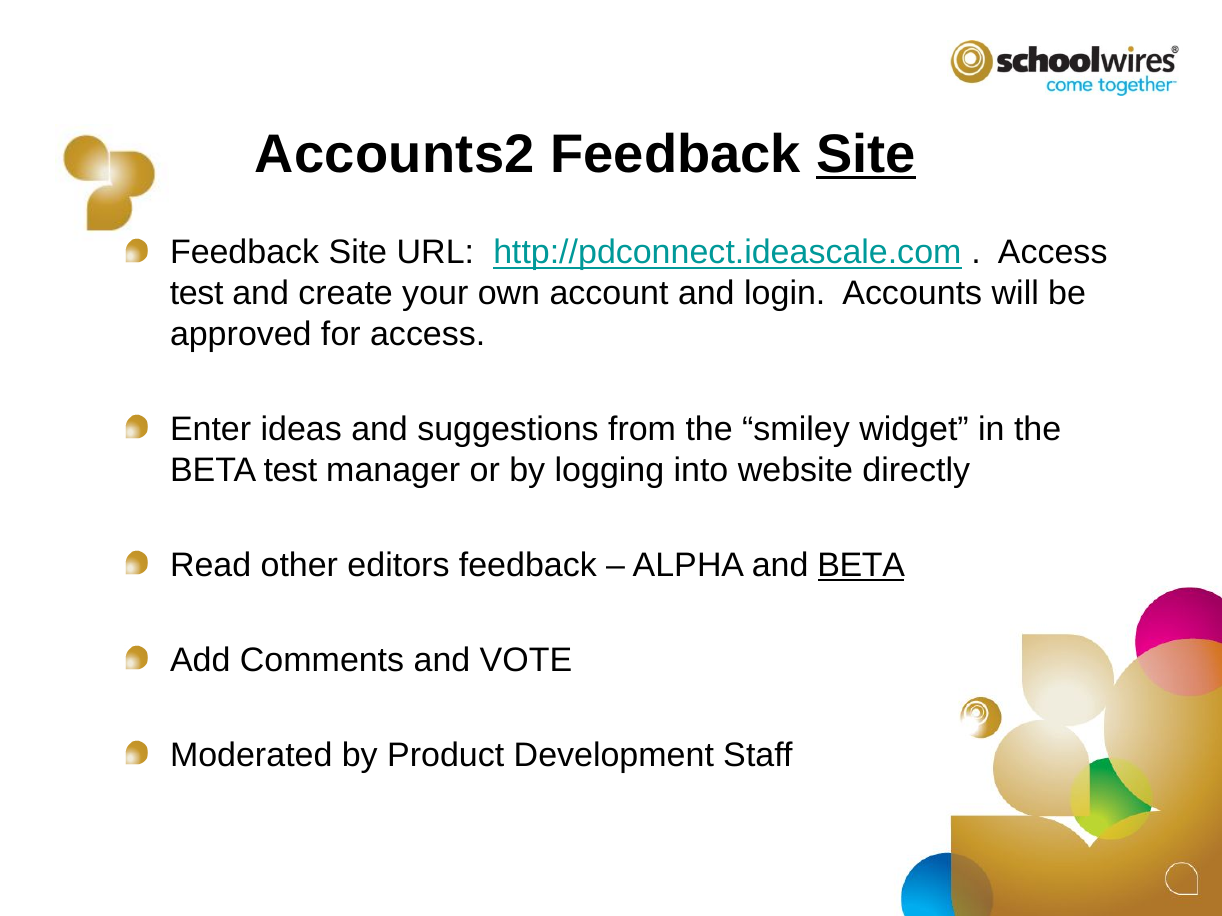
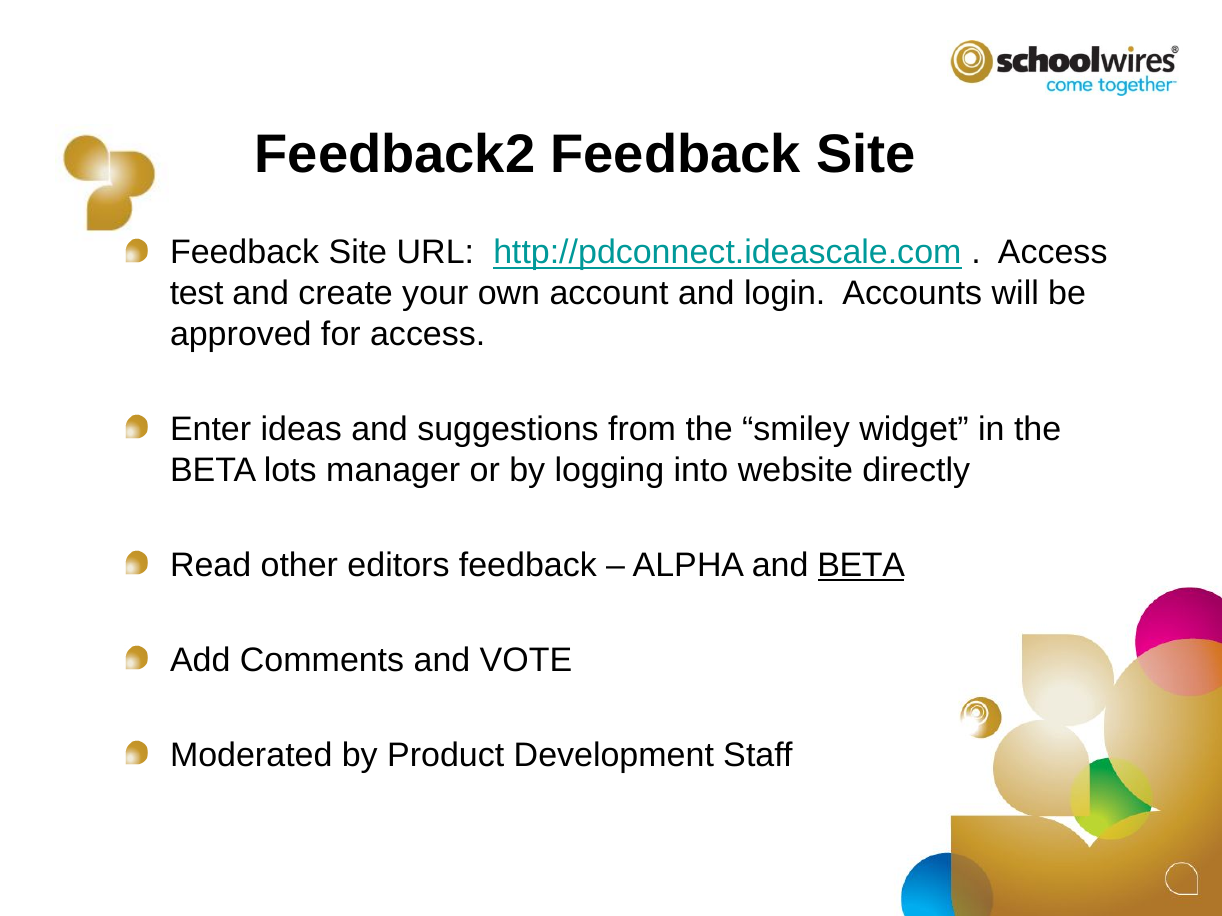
Accounts2: Accounts2 -> Feedback2
Site at (866, 155) underline: present -> none
BETA test: test -> lots
